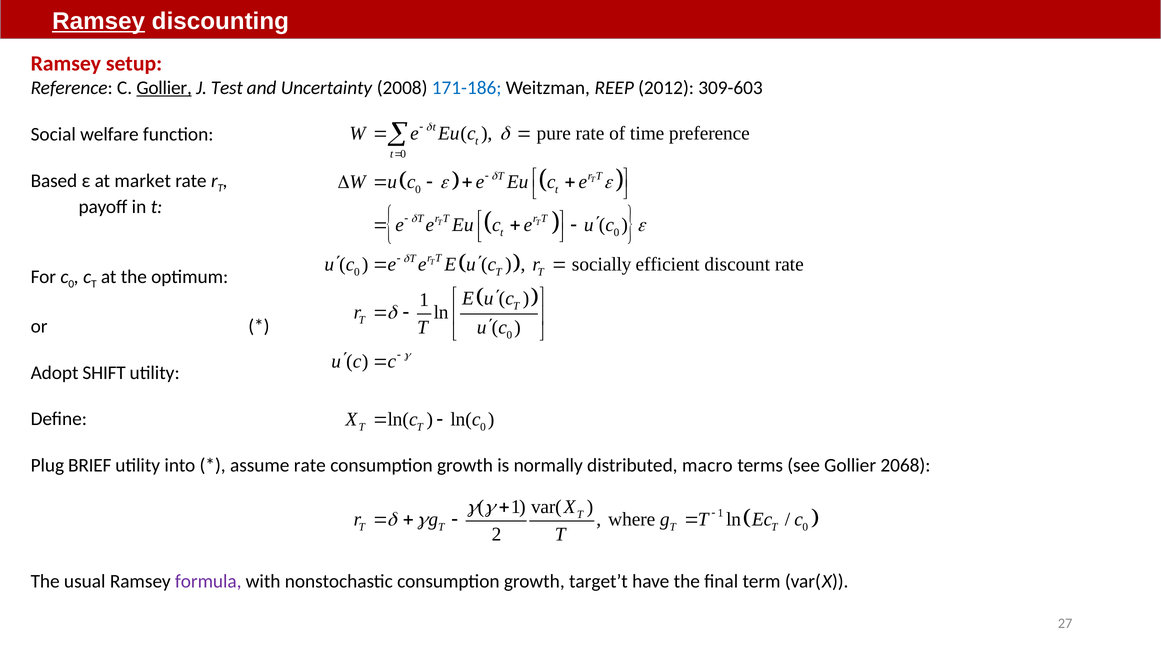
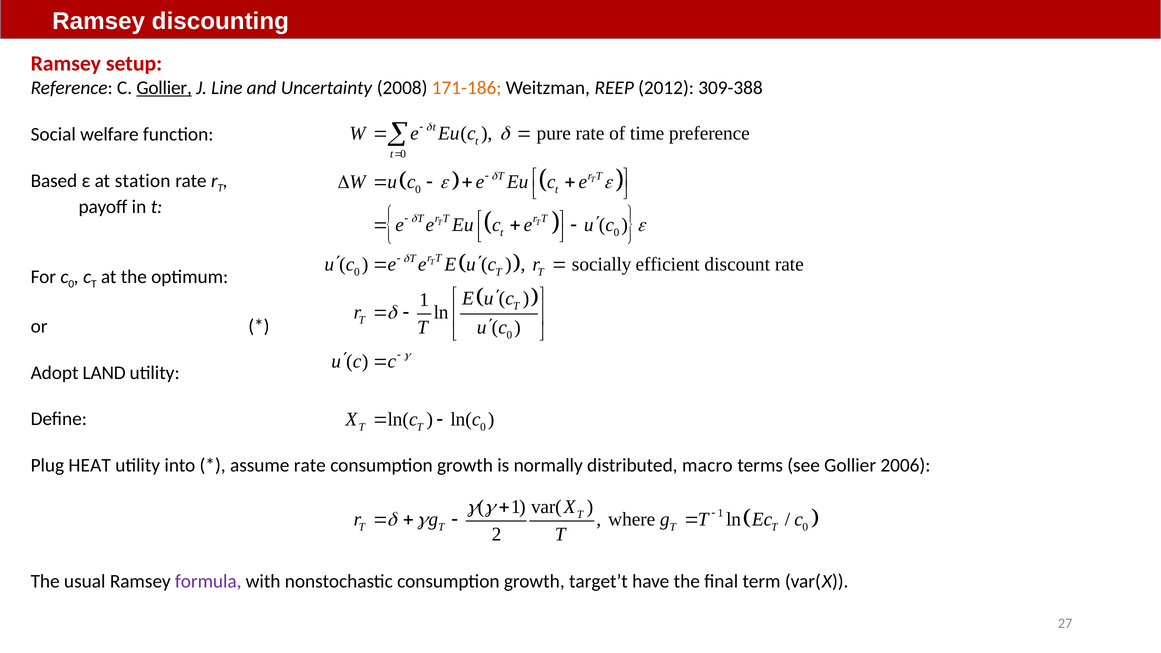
Ramsey at (99, 21) underline: present -> none
Test: Test -> Line
171-186 colour: blue -> orange
309-603: 309-603 -> 309-388
market: market -> station
SHIFT: SHIFT -> LAND
BRIEF: BRIEF -> HEAT
2068: 2068 -> 2006
